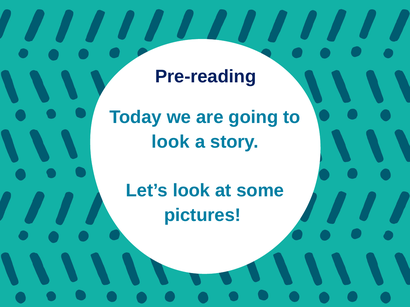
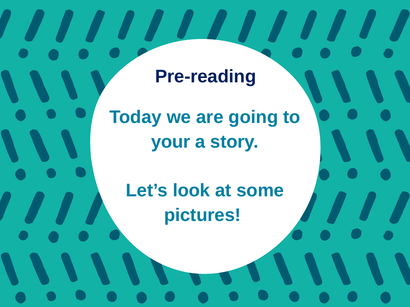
look at (171, 142): look -> your
